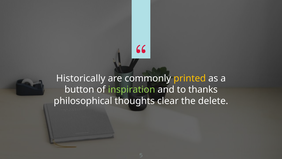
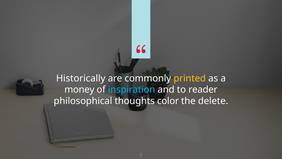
button: button -> money
inspiration colour: light green -> light blue
thanks: thanks -> reader
clear: clear -> color
